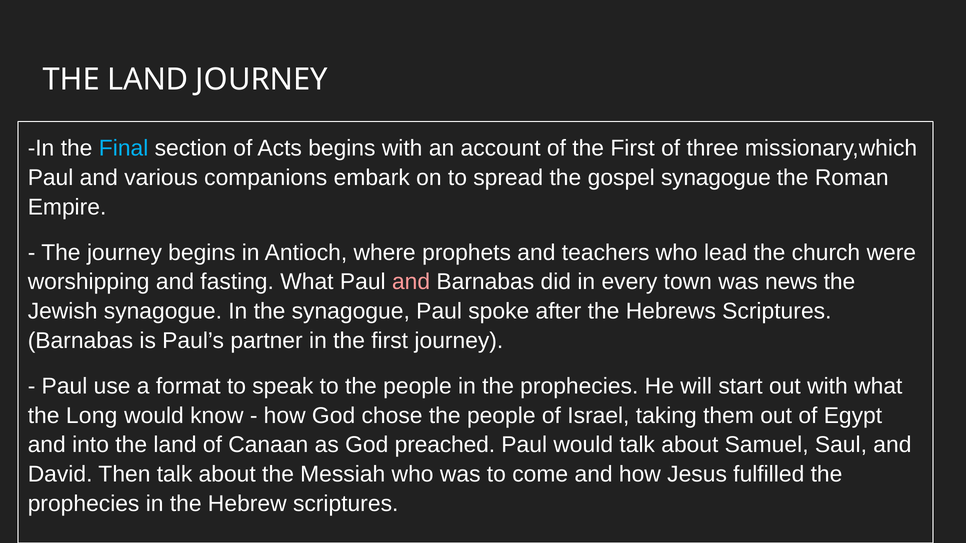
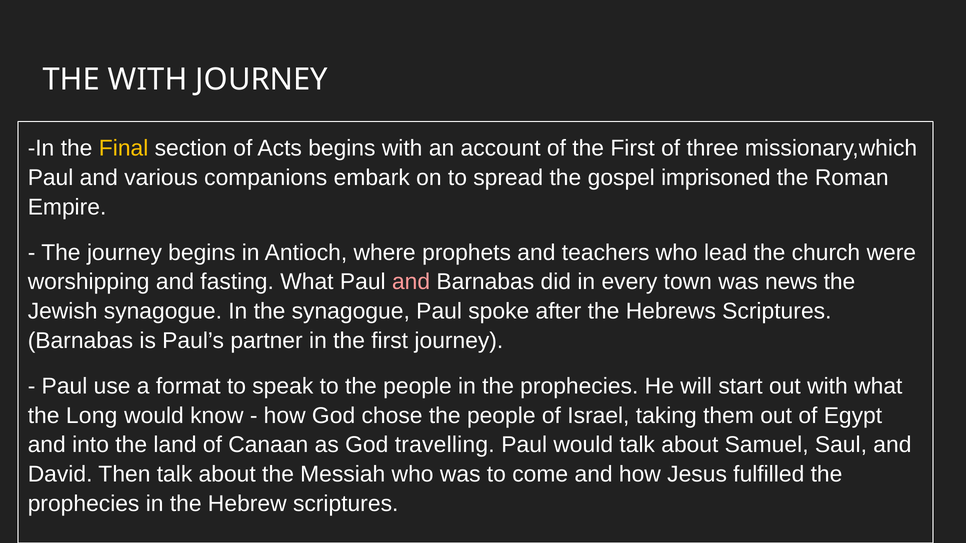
LAND at (148, 80): LAND -> WITH
Final colour: light blue -> yellow
gospel synagogue: synagogue -> imprisoned
preached: preached -> travelling
